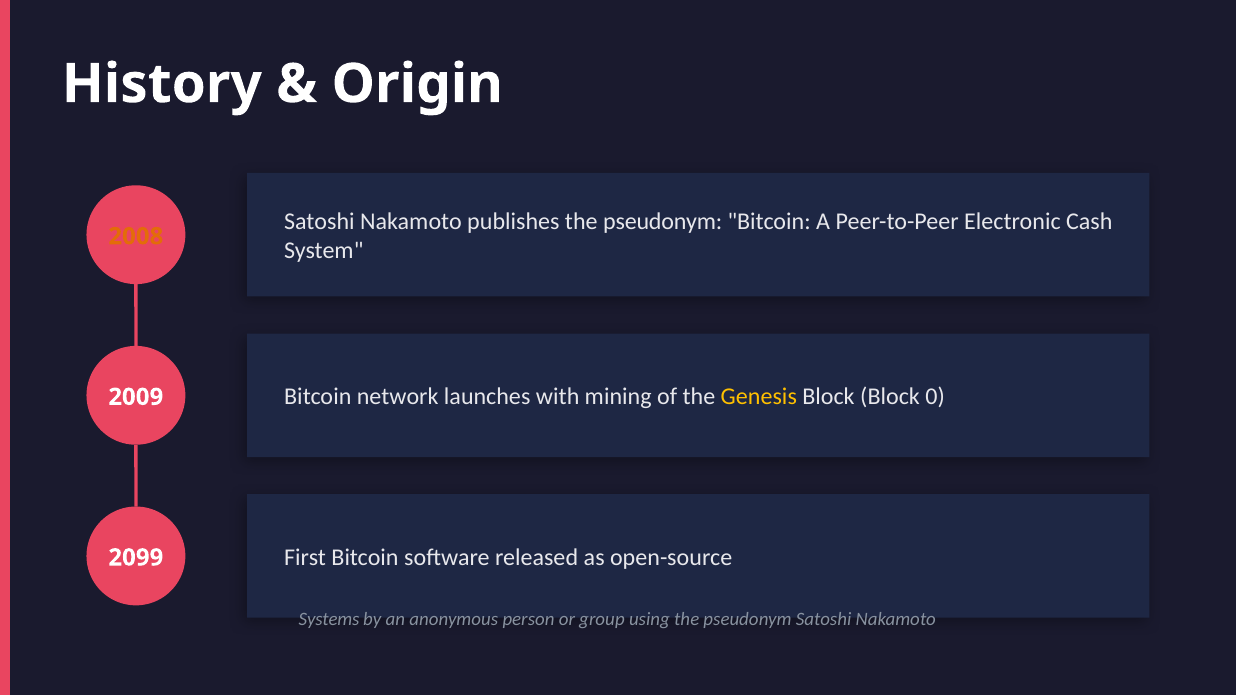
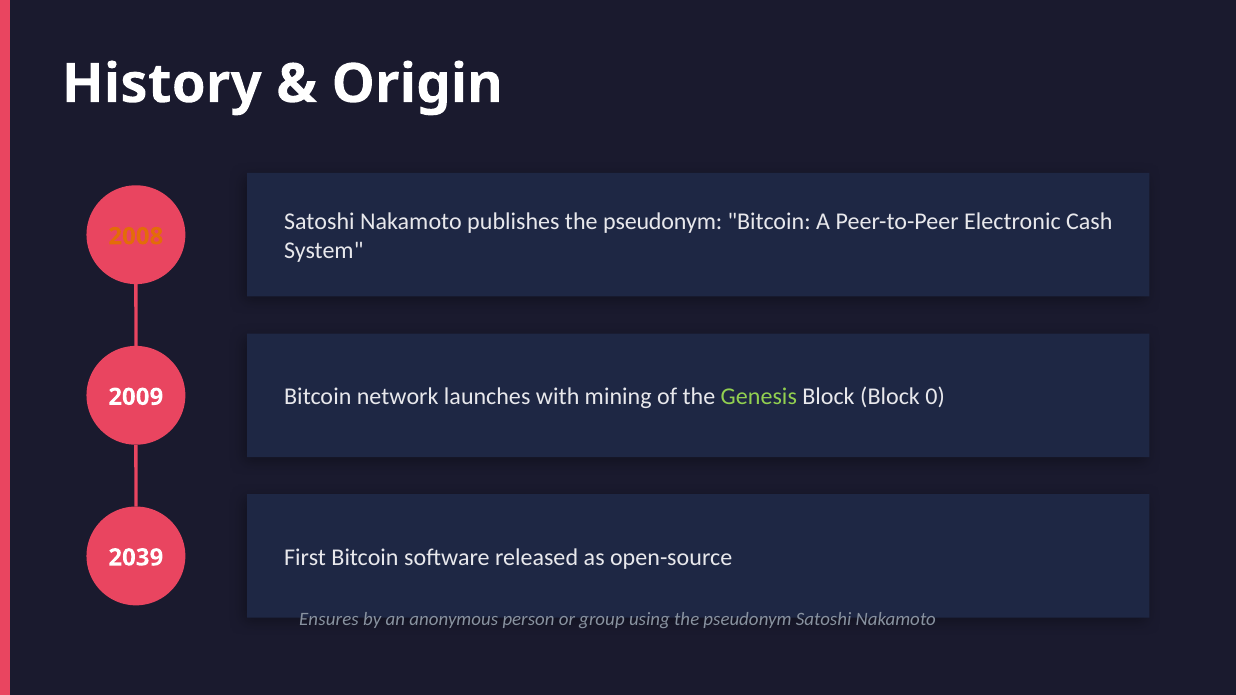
Genesis colour: yellow -> light green
2099: 2099 -> 2039
Systems: Systems -> Ensures
